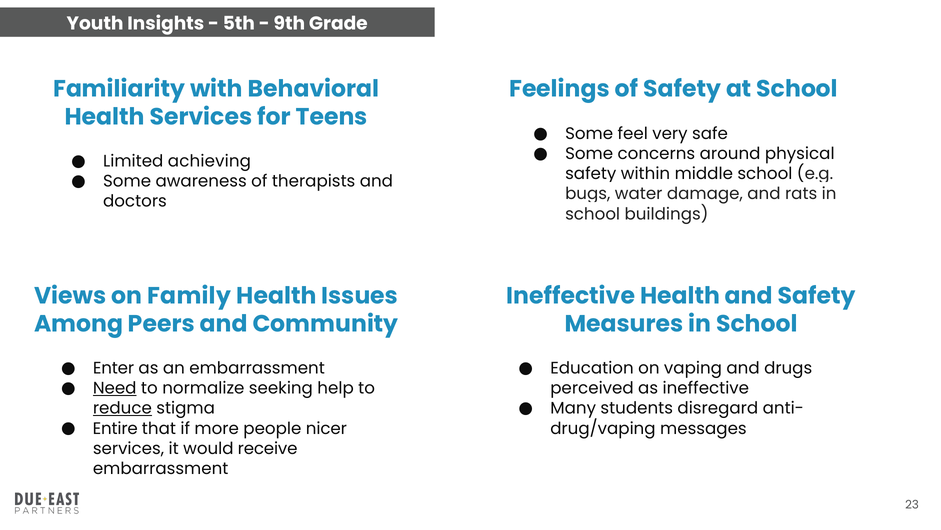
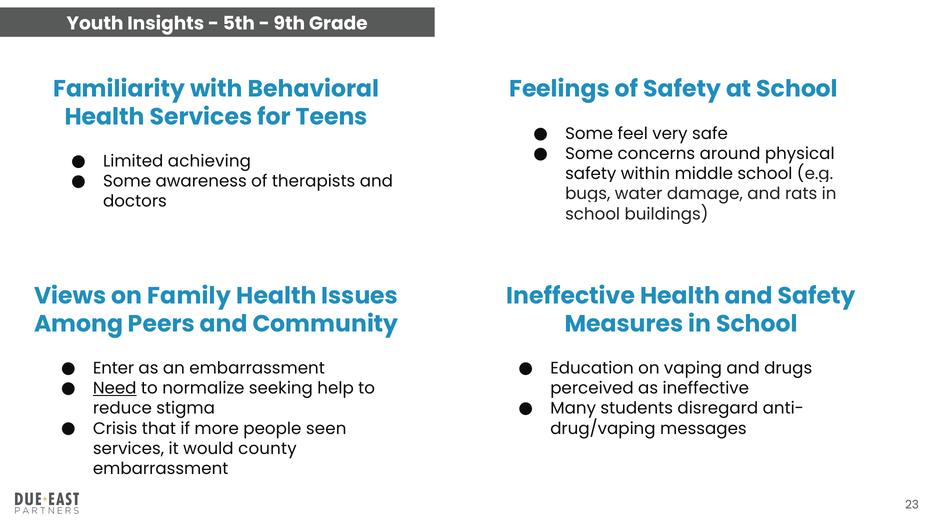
reduce underline: present -> none
Entire: Entire -> Crisis
nicer: nicer -> seen
receive: receive -> county
